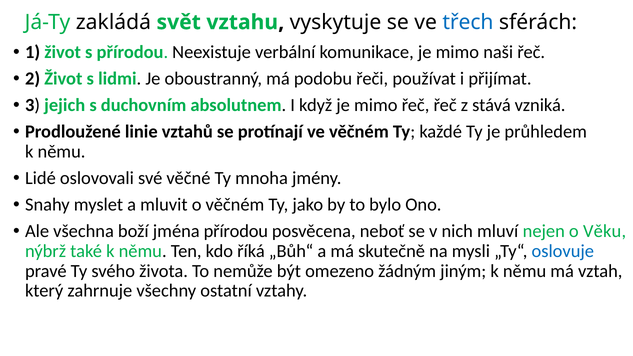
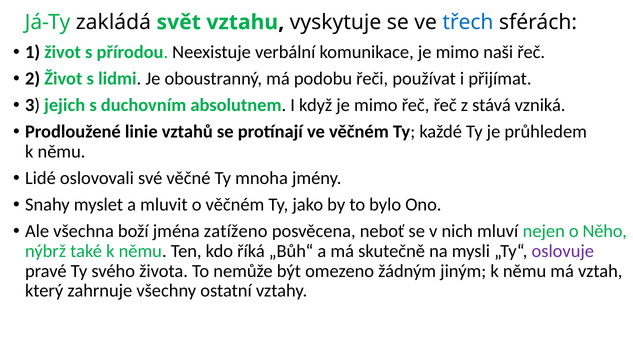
jména přírodou: přírodou -> zatíženo
Věku: Věku -> Něho
oslovuje colour: blue -> purple
